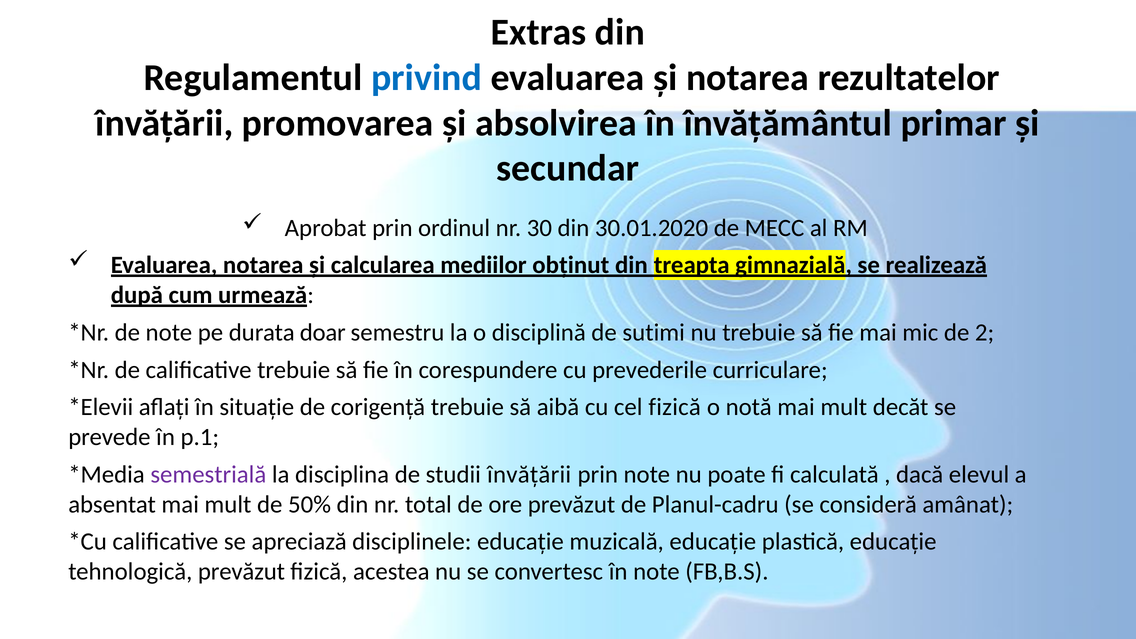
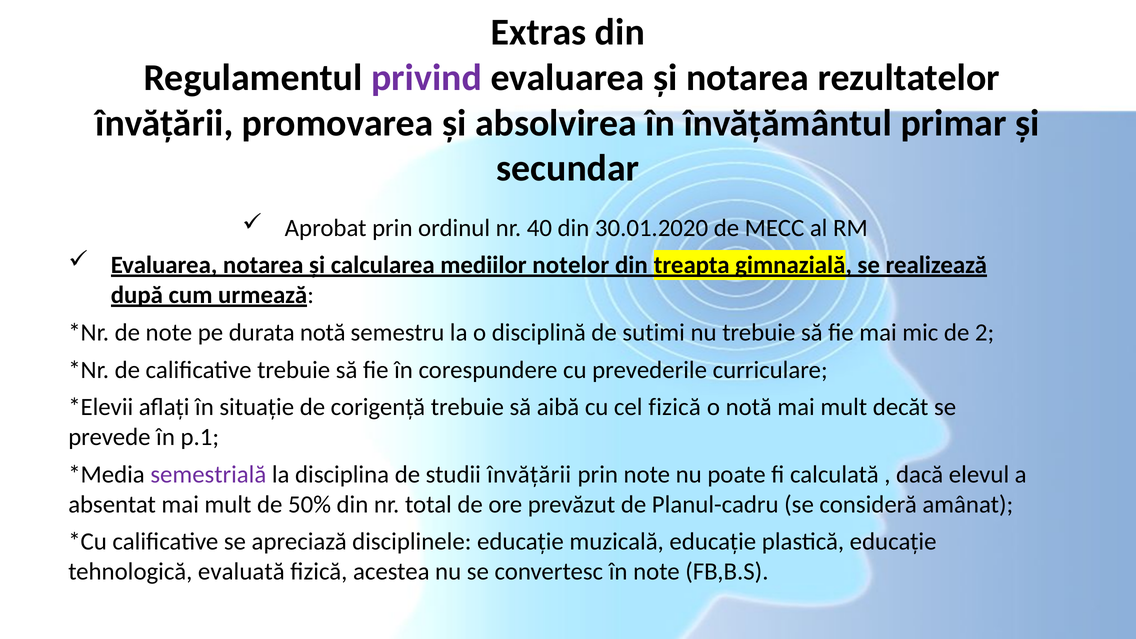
privind colour: blue -> purple
30: 30 -> 40
obținut: obținut -> notelor
durata doar: doar -> notă
tehnologică prevăzut: prevăzut -> evaluată
